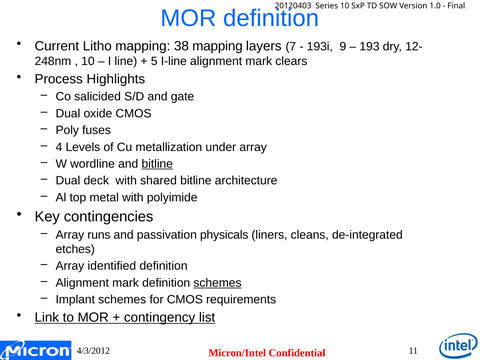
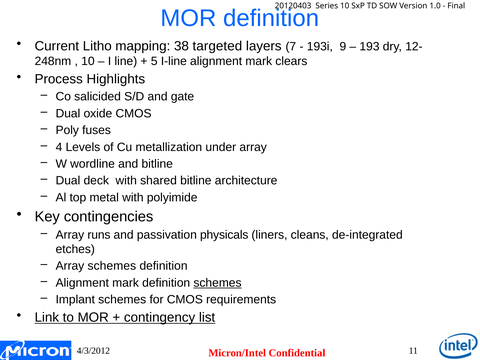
38 mapping: mapping -> targeted
bitline at (157, 164) underline: present -> none
Array identified: identified -> schemes
